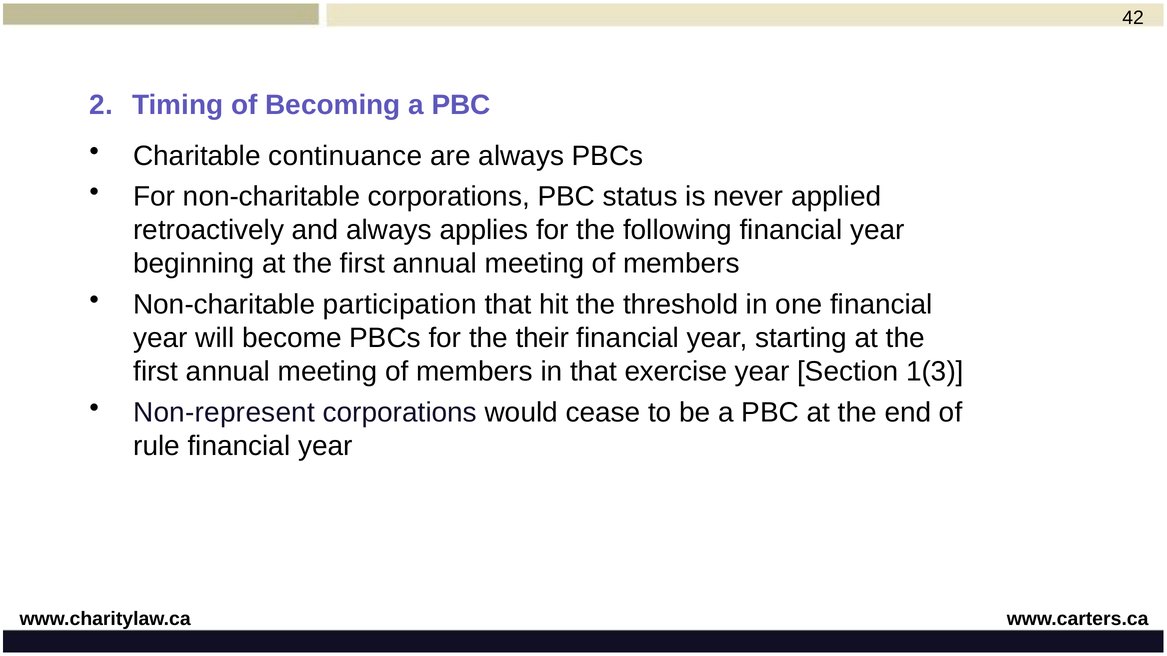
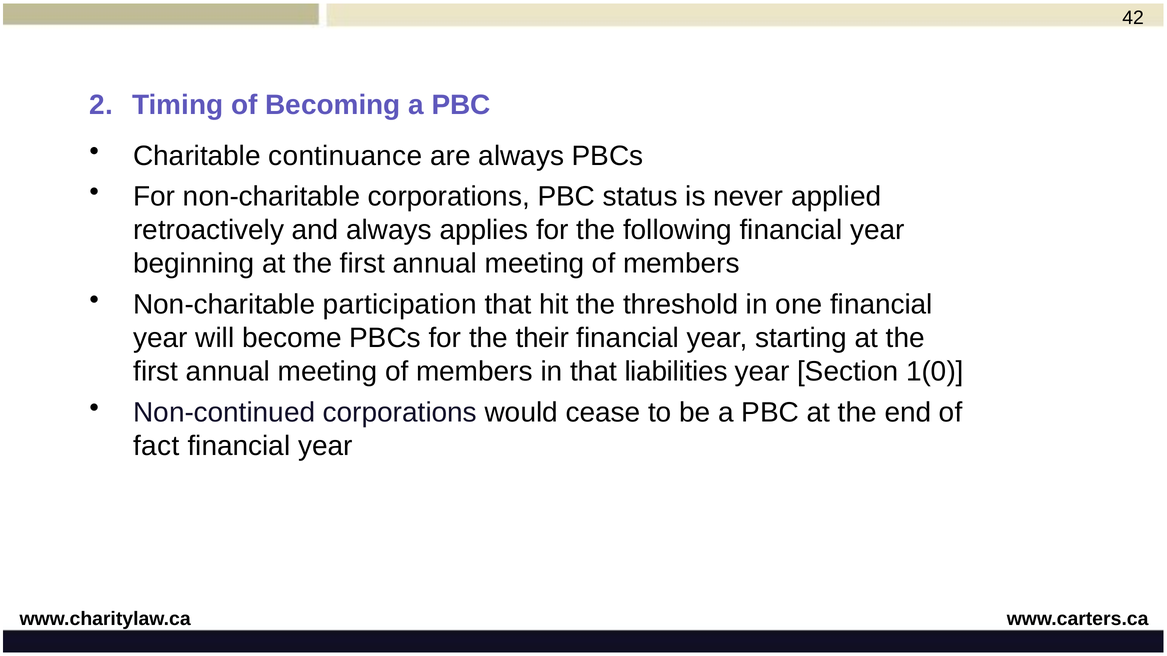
exercise: exercise -> liabilities
1(3: 1(3 -> 1(0
Non-represent: Non-represent -> Non-continued
rule: rule -> fact
